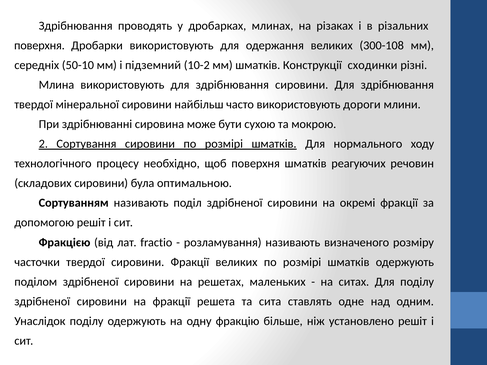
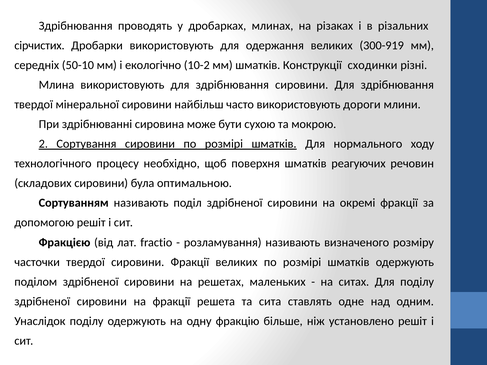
поверхня at (39, 45): поверхня -> сірчистих
300-108: 300-108 -> 300-919
підземний: підземний -> екологічно
